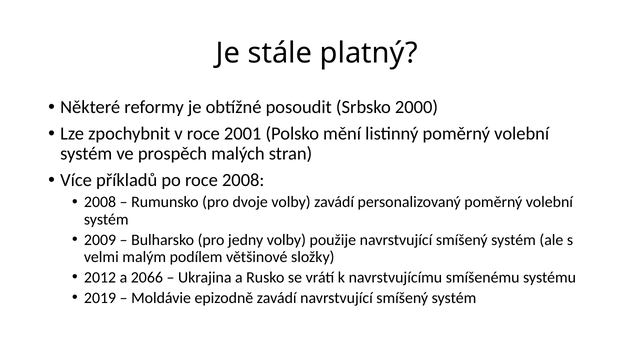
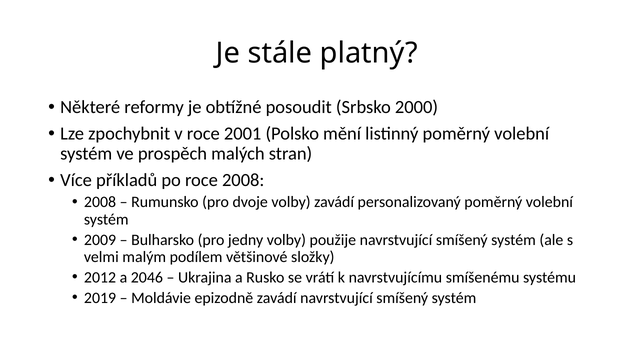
2066: 2066 -> 2046
